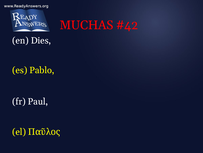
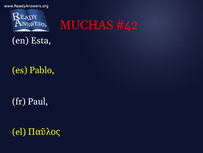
Dies: Dies -> Esta
